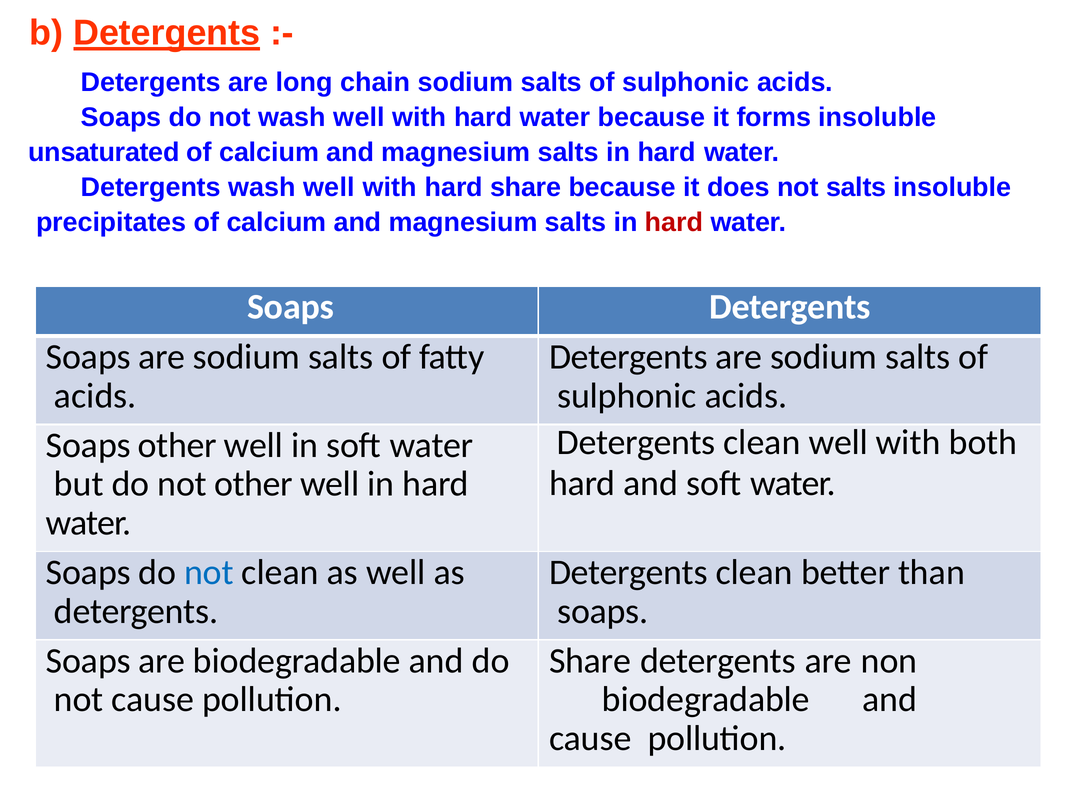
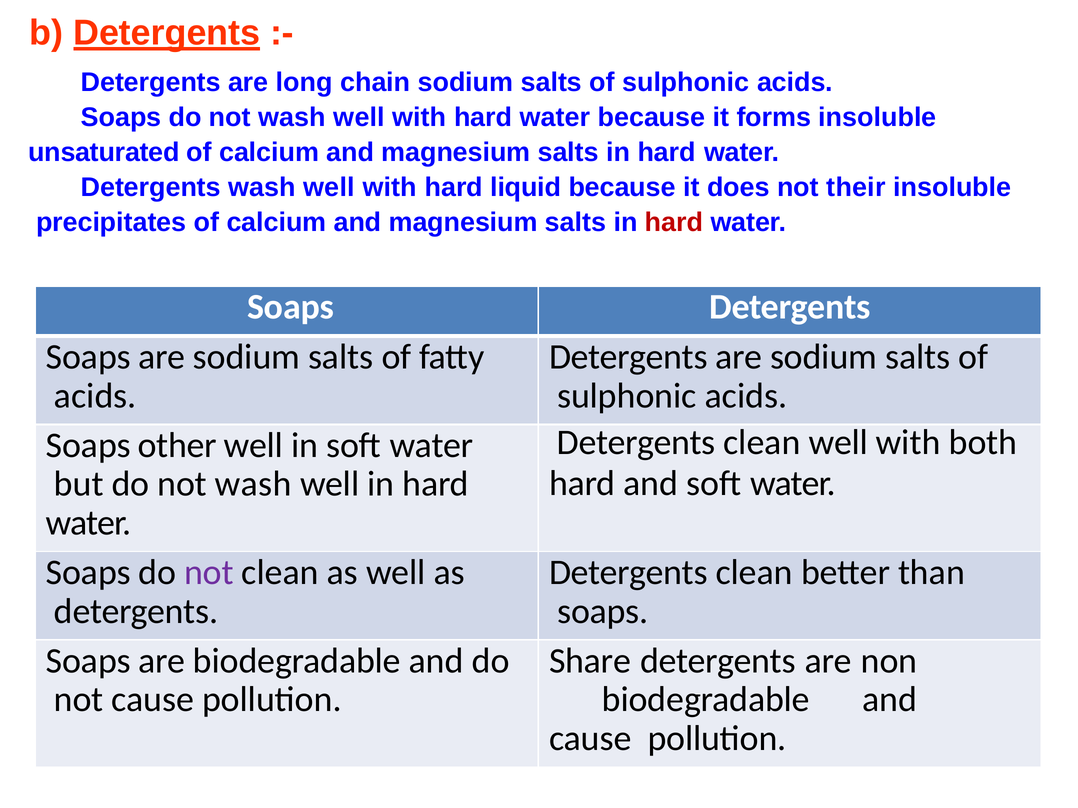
hard share: share -> liquid
not salts: salts -> their
but do not other: other -> wash
not at (209, 573) colour: blue -> purple
